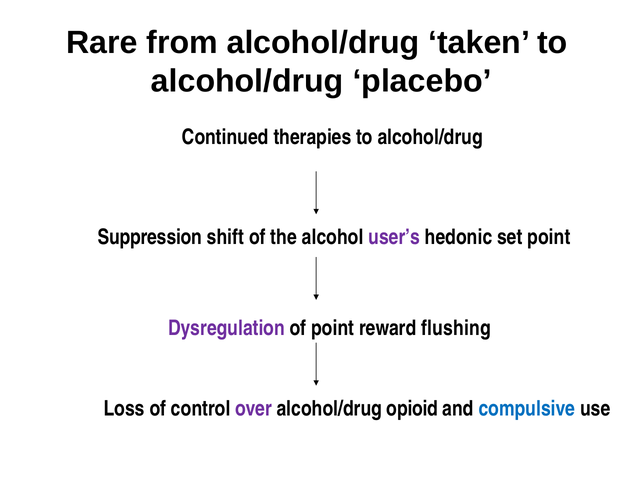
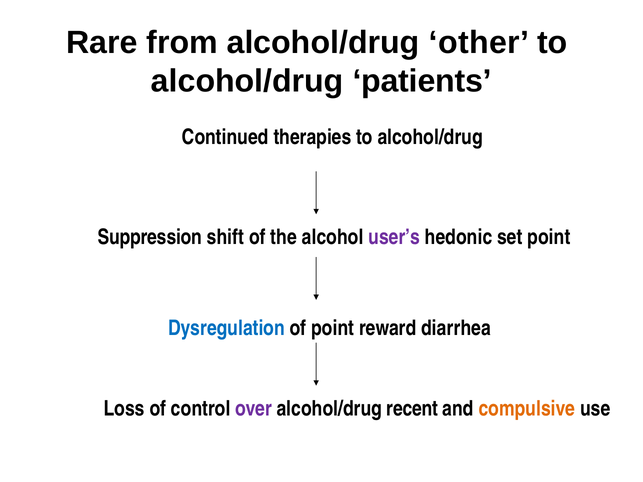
taken: taken -> other
placebo: placebo -> patients
Dysregulation colour: purple -> blue
flushing: flushing -> diarrhea
opioid: opioid -> recent
compulsive colour: blue -> orange
